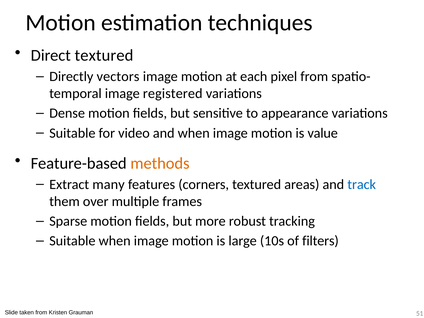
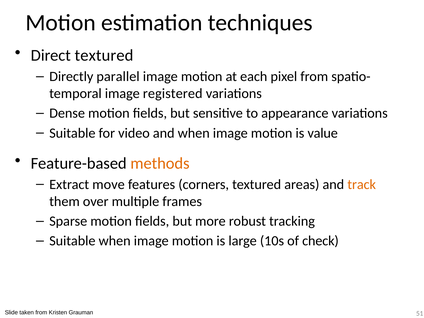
vectors: vectors -> parallel
many: many -> move
track colour: blue -> orange
filters: filters -> check
